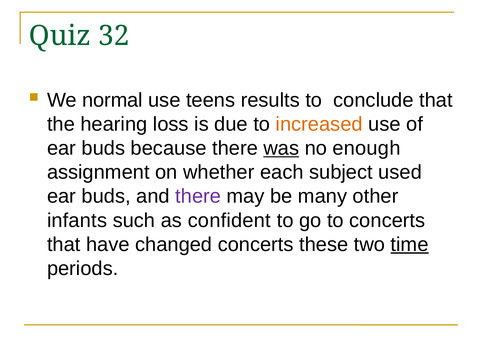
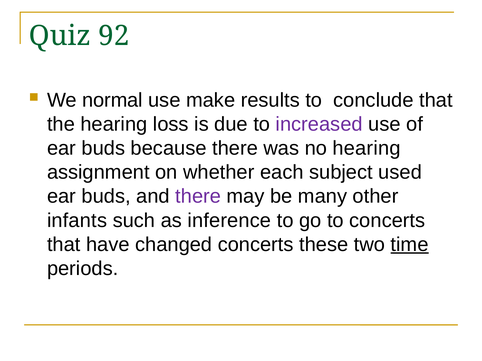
32: 32 -> 92
teens: teens -> make
increased colour: orange -> purple
was underline: present -> none
no enough: enough -> hearing
confident: confident -> inference
